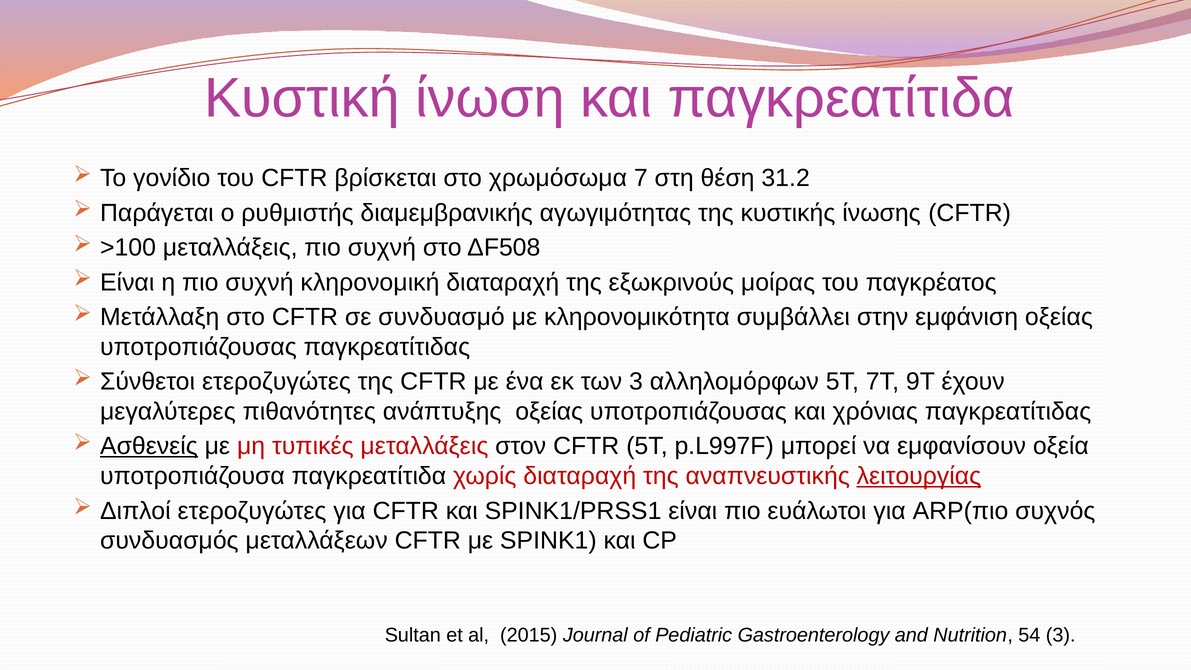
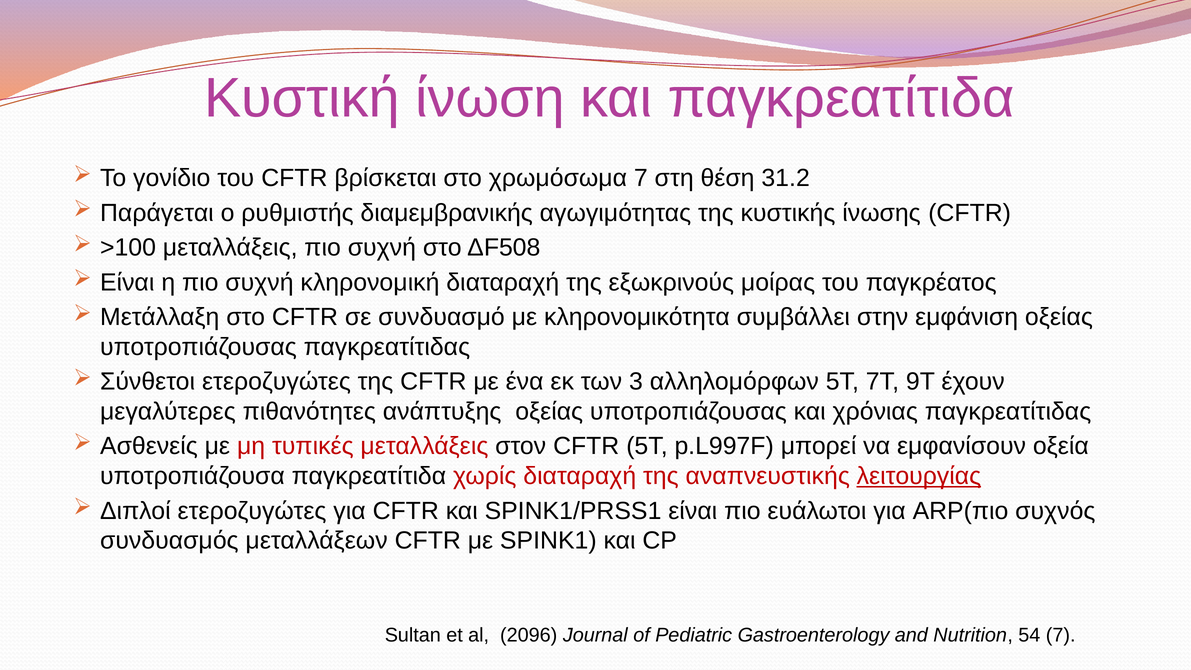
Ασθενείς underline: present -> none
2015: 2015 -> 2096
54 3: 3 -> 7
